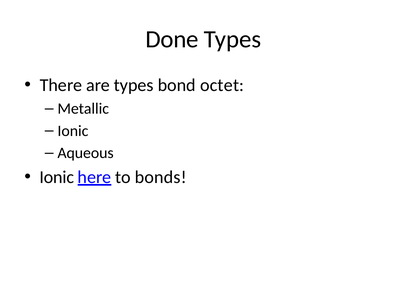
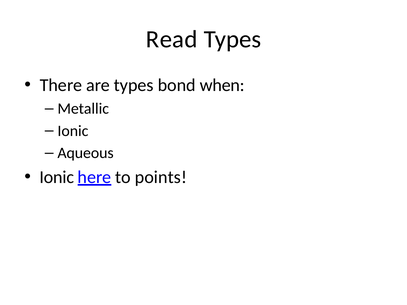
Done: Done -> Read
octet: octet -> when
bonds: bonds -> points
